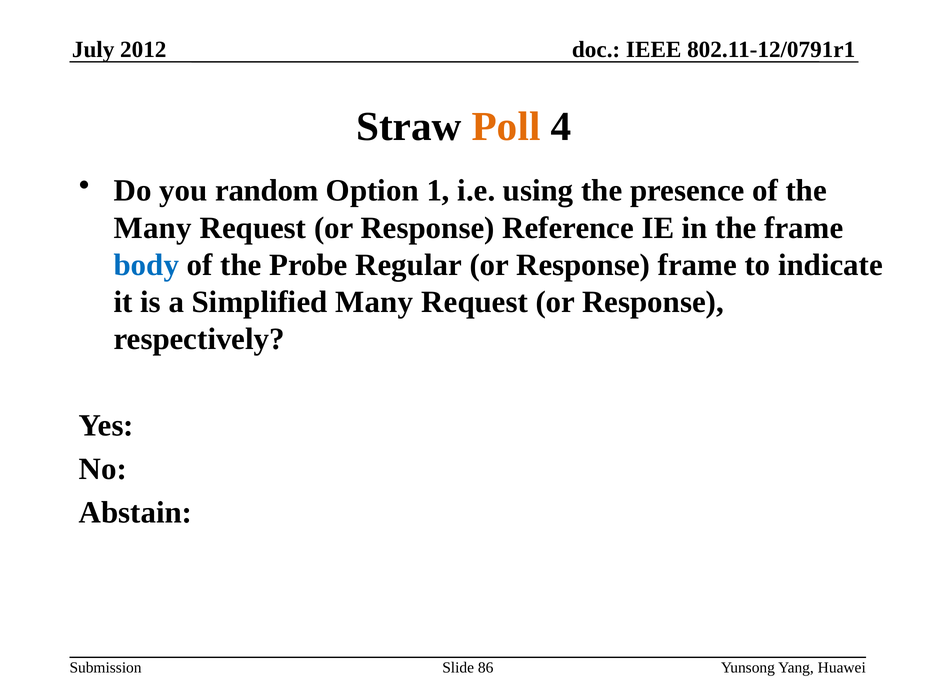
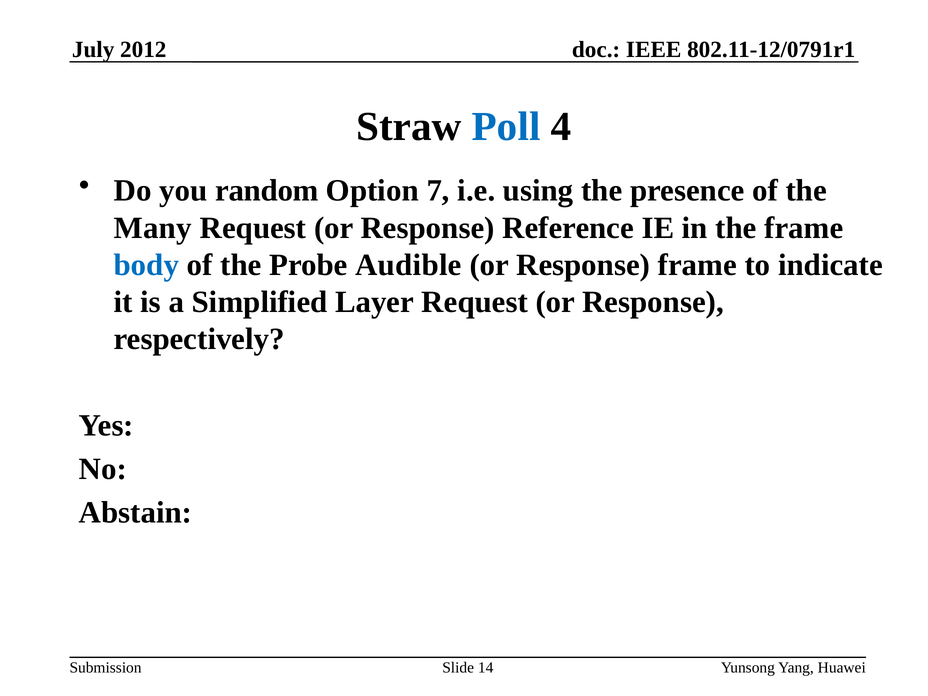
Poll colour: orange -> blue
1: 1 -> 7
Regular: Regular -> Audible
Simplified Many: Many -> Layer
86: 86 -> 14
